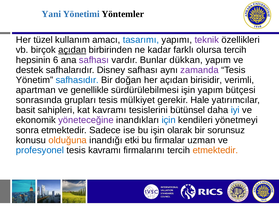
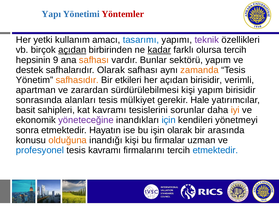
Yani: Yani -> Yapı
Yöntemler colour: black -> red
tüzel: tüzel -> yetki
kadar underline: none -> present
6: 6 -> 9
safhası at (94, 60) colour: purple -> orange
dükkan: dükkan -> sektörü
safhalarıdır Disney: Disney -> Olarak
zamanda colour: purple -> orange
safhasıdır colour: blue -> orange
doğan: doğan -> etkileri
genellikle: genellikle -> zarardan
sürdürülebilmesi işin: işin -> kişi
yapım bütçesi: bütçesi -> birisidir
grupları: grupları -> alanları
bütünsel: bütünsel -> sorunlar
iyi colour: blue -> orange
Sadece: Sadece -> Hayatın
sorunsuz: sorunsuz -> arasında
inandığı etki: etki -> kişi
etmektedir at (215, 150) colour: orange -> blue
